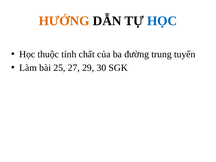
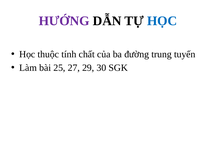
HƯỚNG colour: orange -> purple
